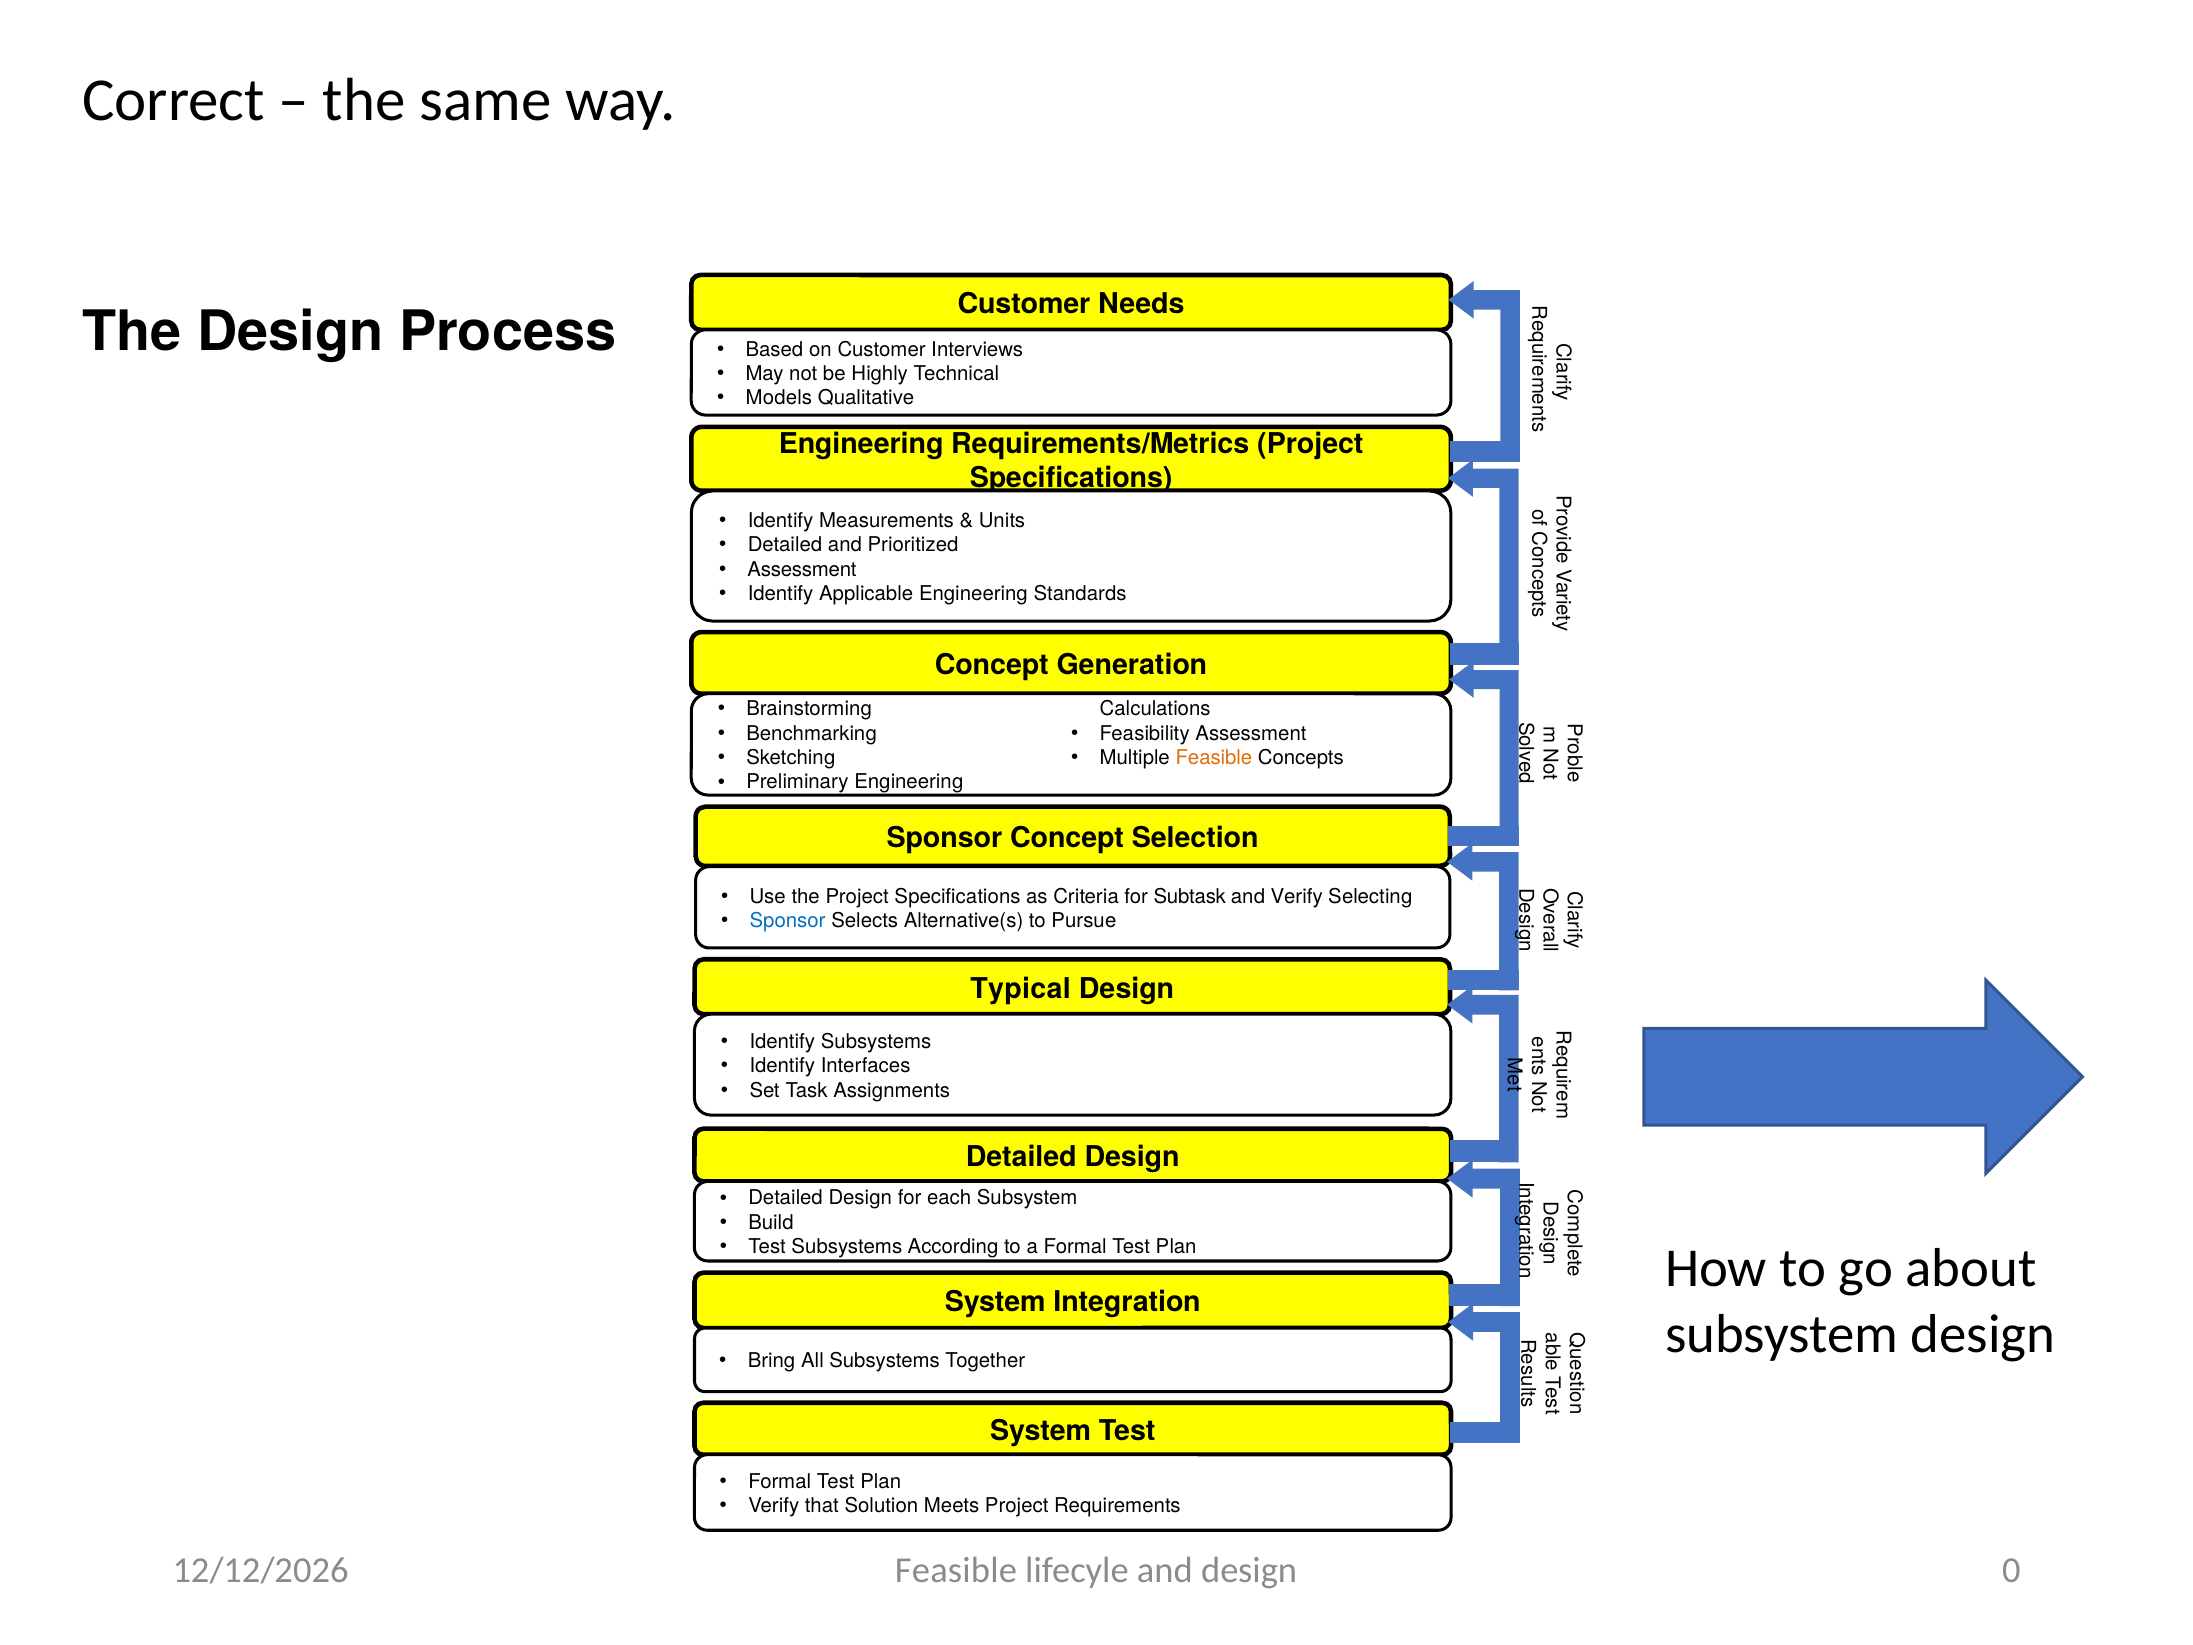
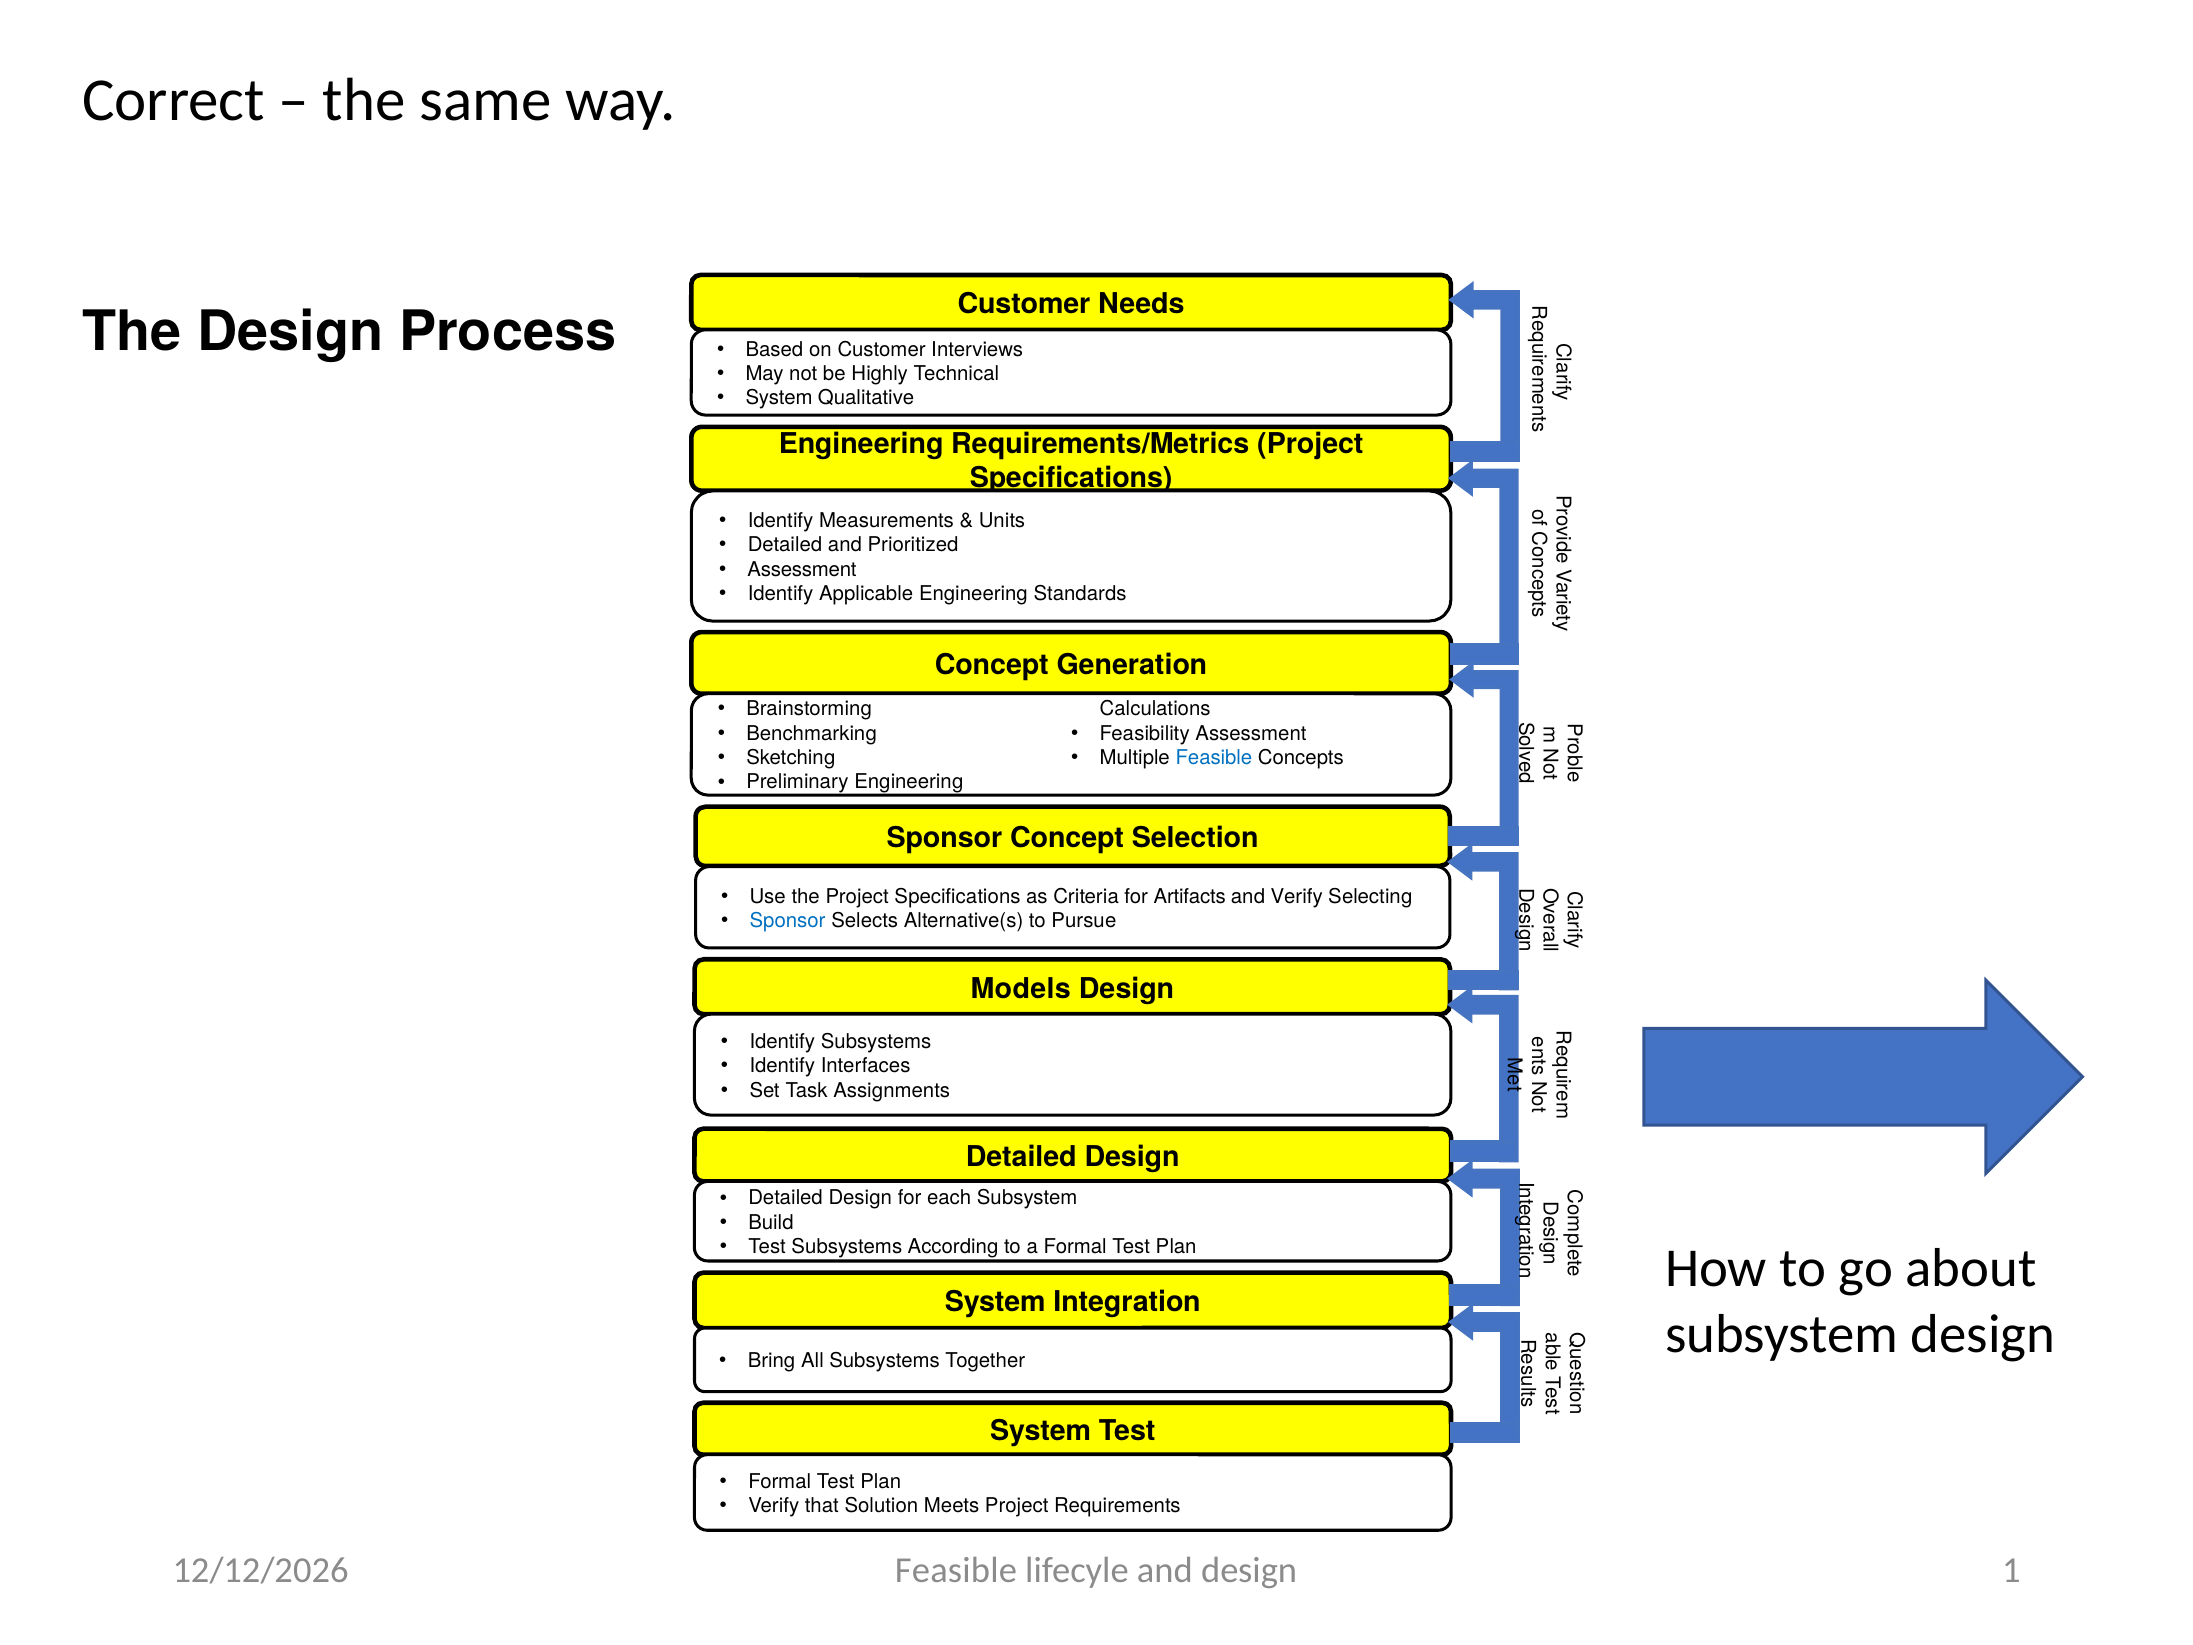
Models at (779, 398): Models -> System
Feasible at (1214, 758) colour: orange -> blue
Subtask: Subtask -> Artifacts
Typical: Typical -> Models
0: 0 -> 1
